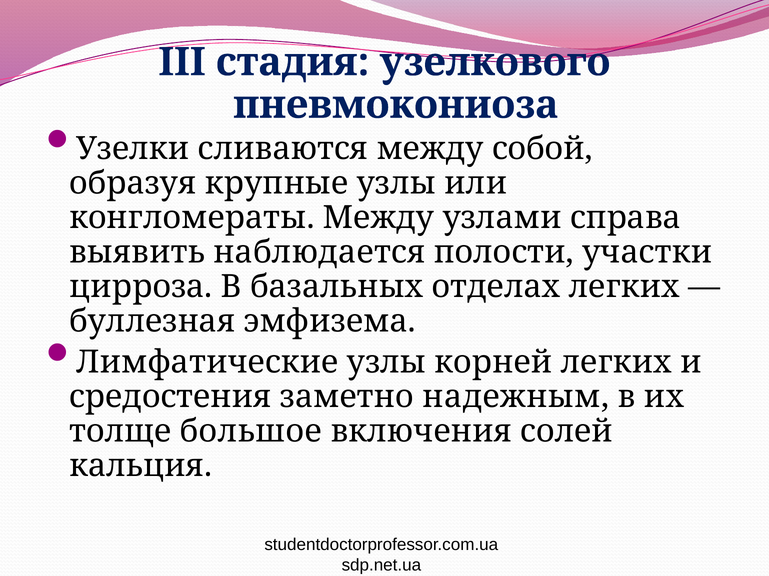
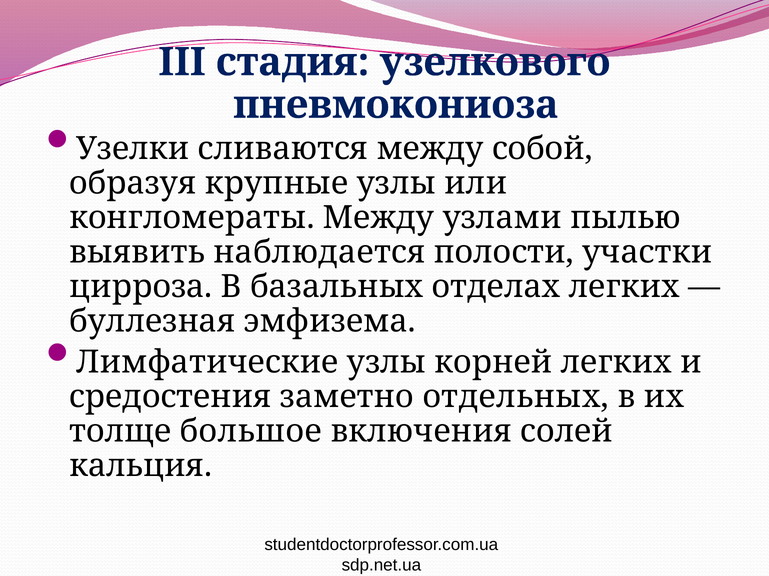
справа: справа -> пылью
надежным: надежным -> отдельных
